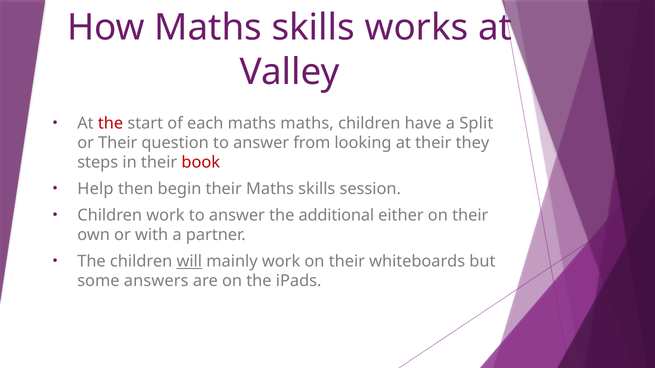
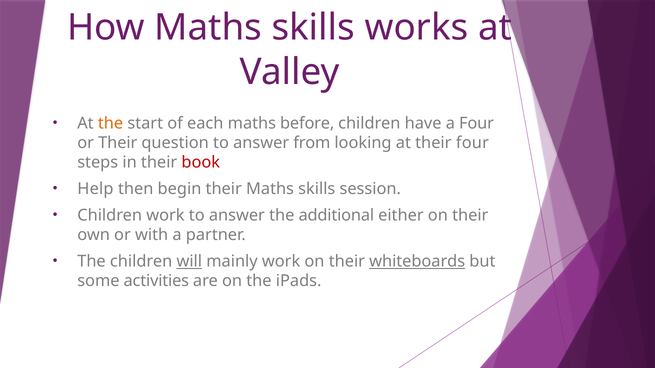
the at (111, 123) colour: red -> orange
maths maths: maths -> before
a Split: Split -> Four
their they: they -> four
whiteboards underline: none -> present
answers: answers -> activities
